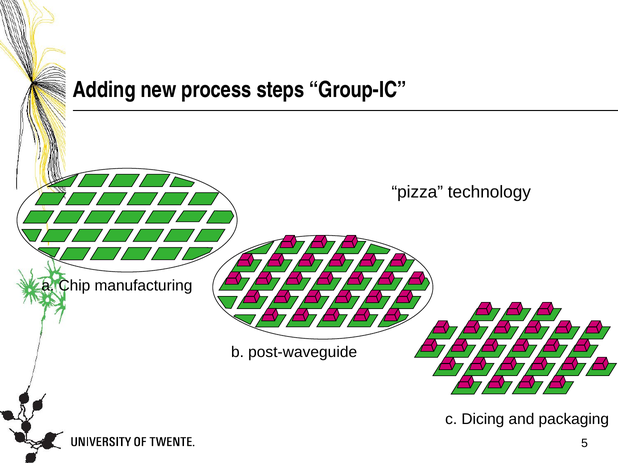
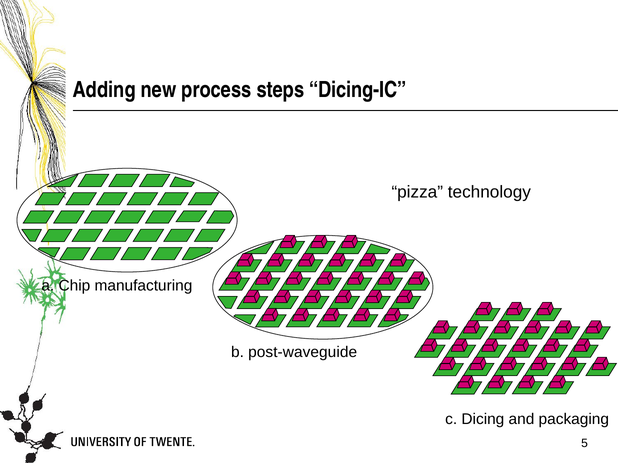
Group-IC: Group-IC -> Dicing-IC
